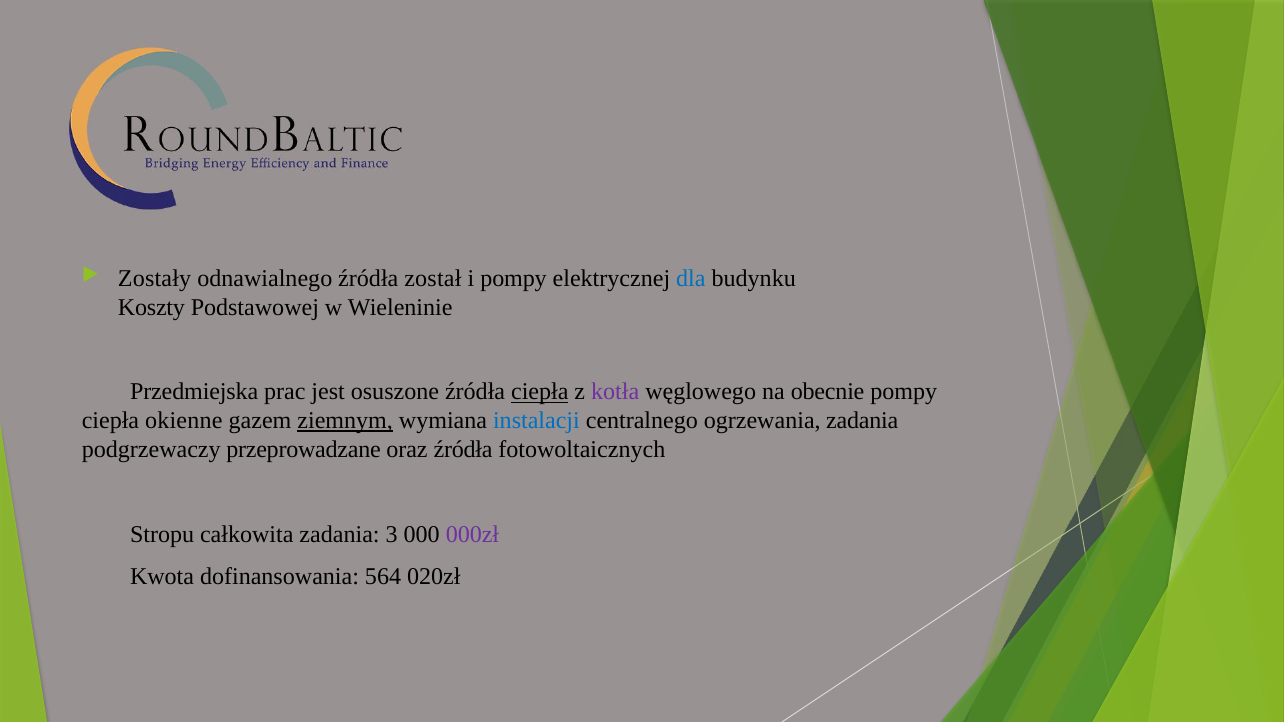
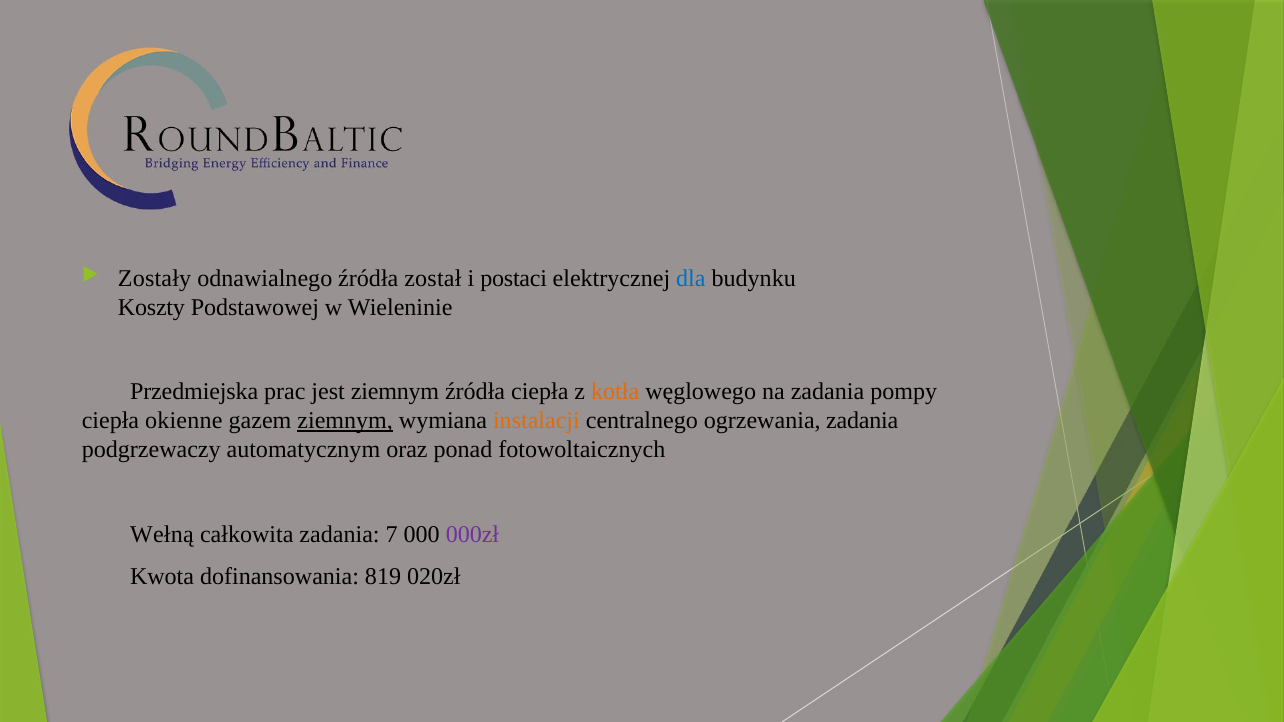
i pompy: pompy -> postaci
jest osuszone: osuszone -> ziemnym
ciepła at (540, 392) underline: present -> none
kotła colour: purple -> orange
na obecnie: obecnie -> zadania
instalacji colour: blue -> orange
przeprowadzane: przeprowadzane -> automatycznym
oraz źródła: źródła -> ponad
Stropu: Stropu -> Wełną
3: 3 -> 7
564: 564 -> 819
